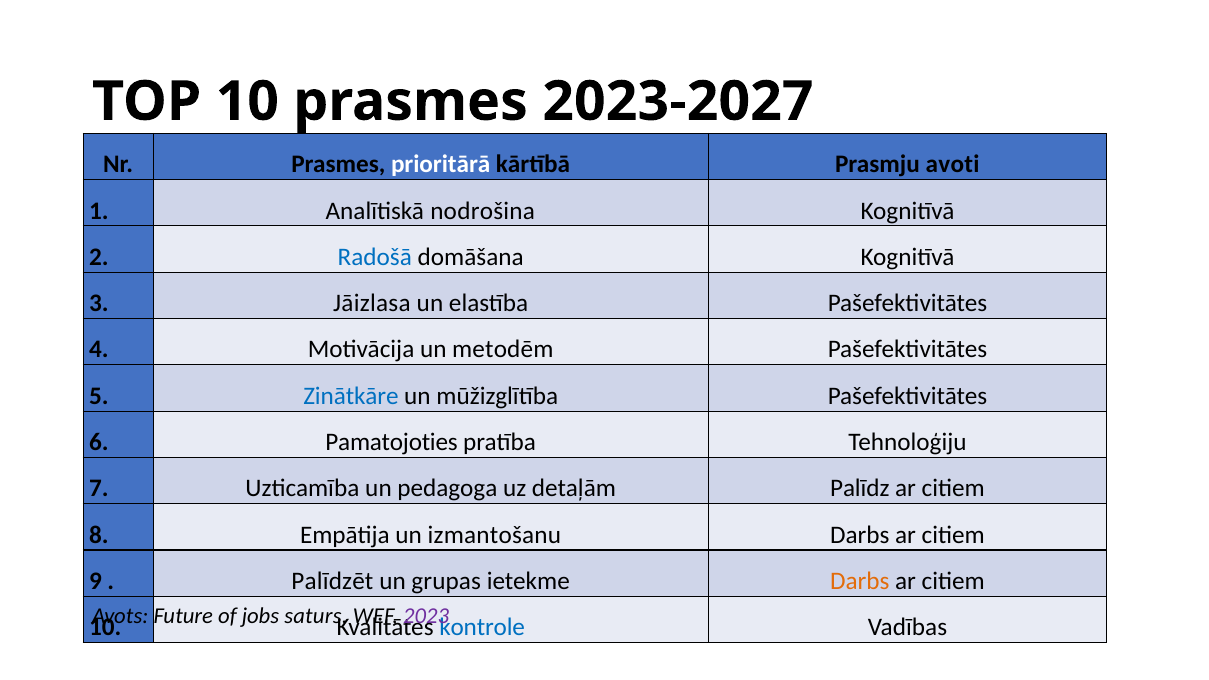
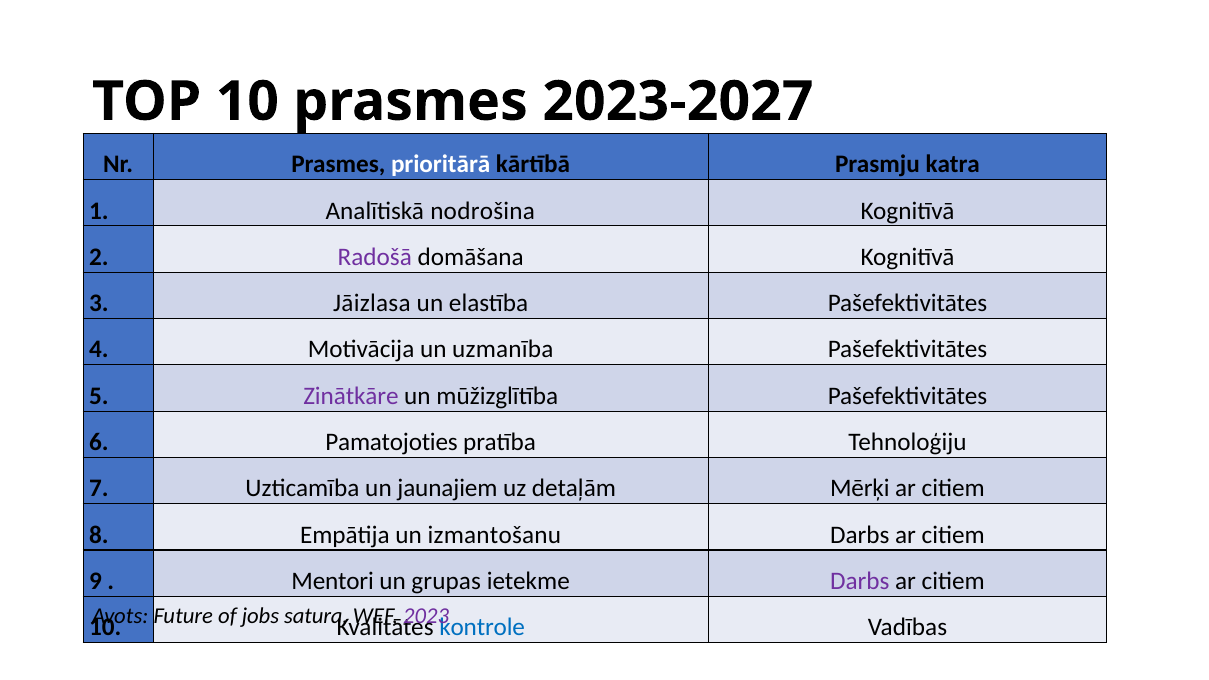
avoti: avoti -> katra
Radošā colour: blue -> purple
metodēm: metodēm -> uzmanība
Zinātkāre colour: blue -> purple
pedagoga: pedagoga -> jaunajiem
Palīdz: Palīdz -> Mērķi
Palīdzēt: Palīdzēt -> Mentori
Darbs at (860, 581) colour: orange -> purple
saturs: saturs -> satura
